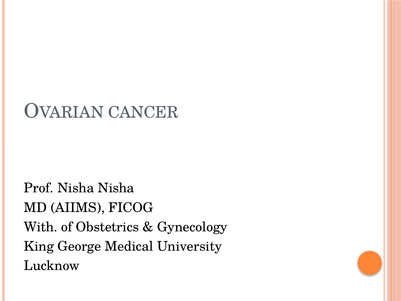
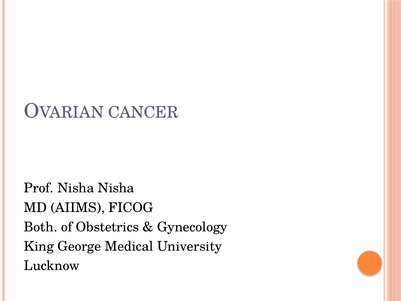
With: With -> Both
